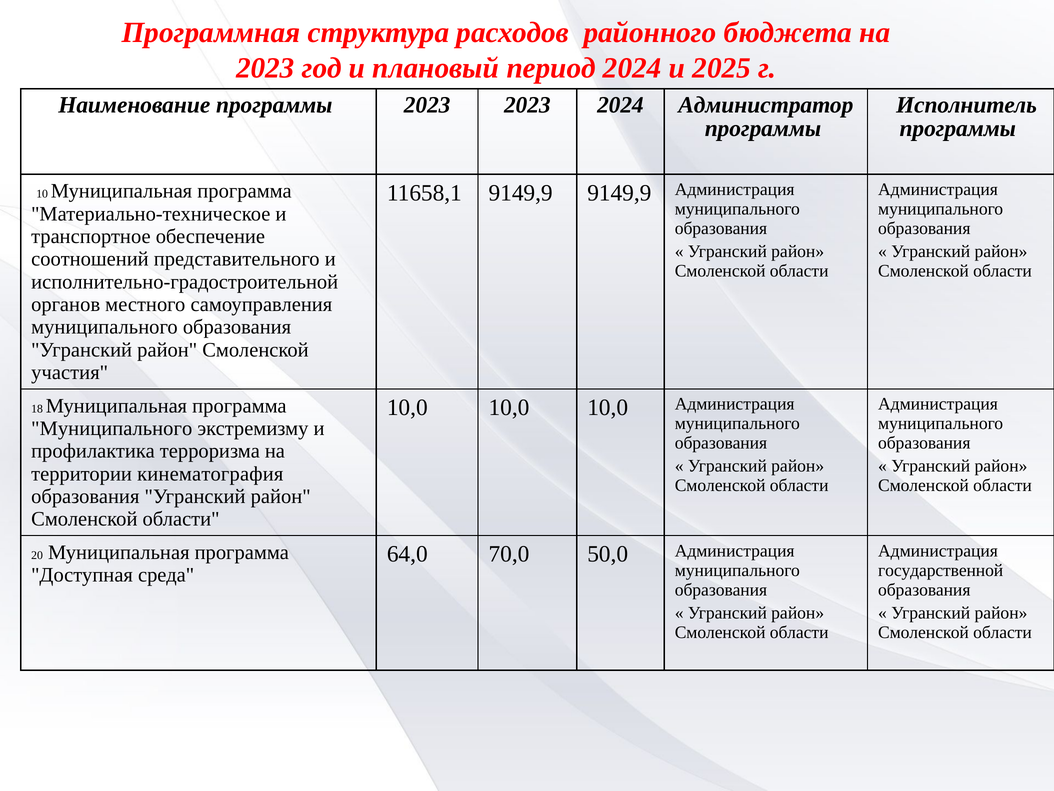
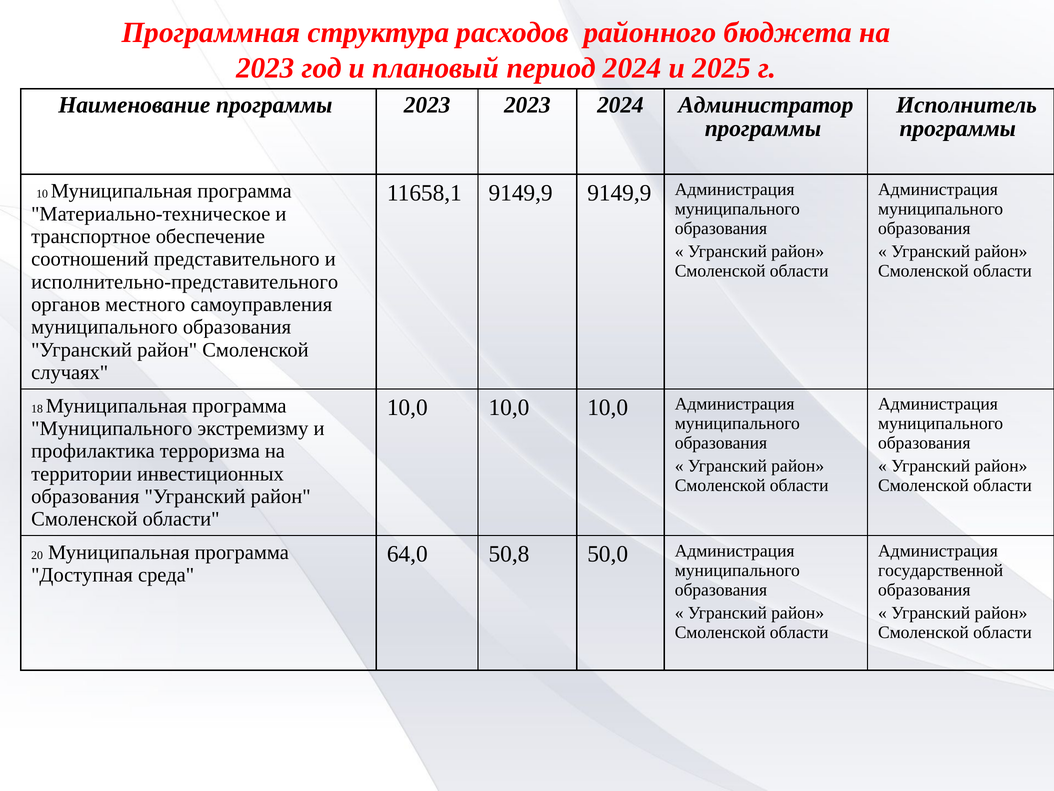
исполнительно-градостроительной: исполнительно-градостроительной -> исполнительно-представительного
участия: участия -> случаях
кинематография: кинематография -> инвестиционных
70,0: 70,0 -> 50,8
